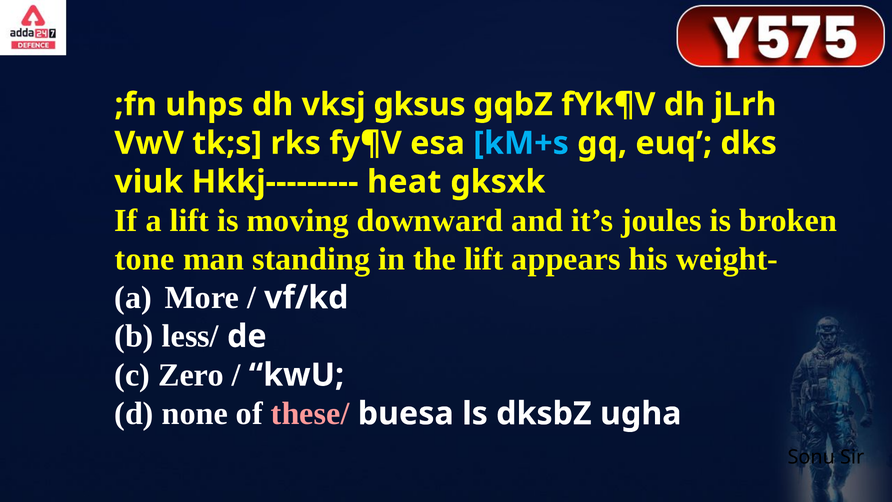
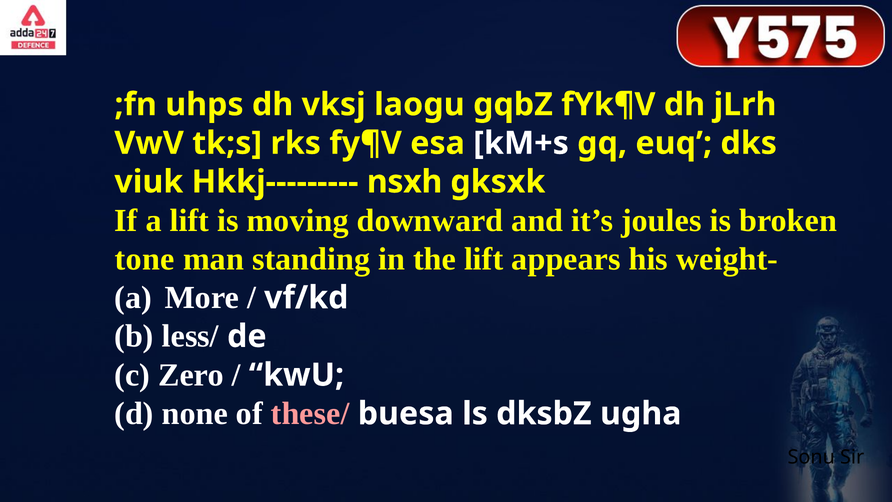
gksus: gksus -> laogu
kM+s colour: light blue -> white
heat: heat -> nsxh
